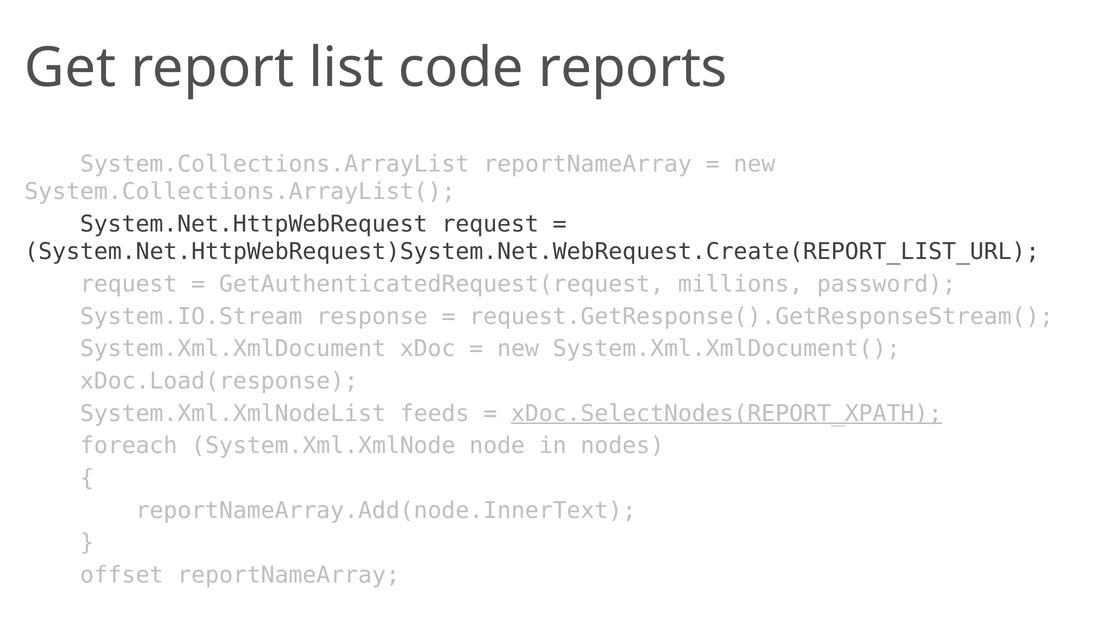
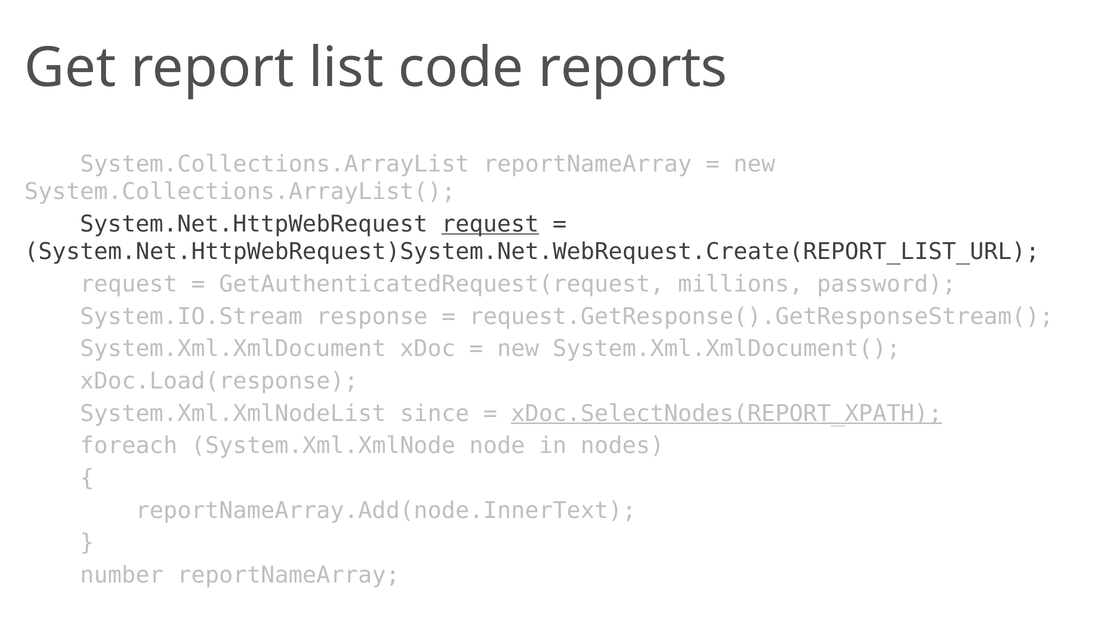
request at (490, 224) underline: none -> present
feeds: feeds -> since
offset: offset -> number
